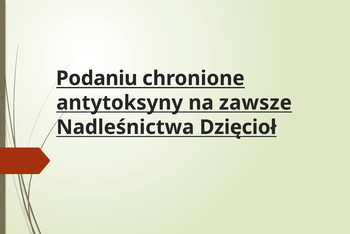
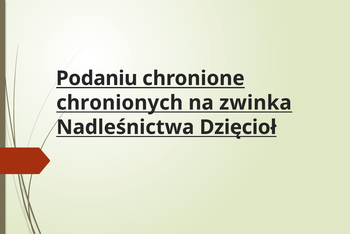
antytoksyny: antytoksyny -> chronionych
zawsze: zawsze -> zwinka
